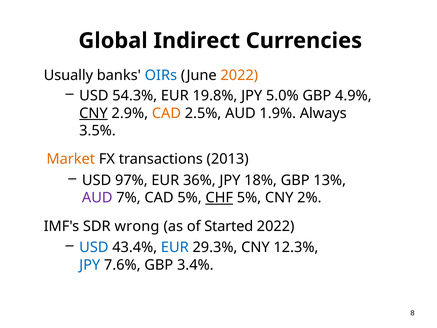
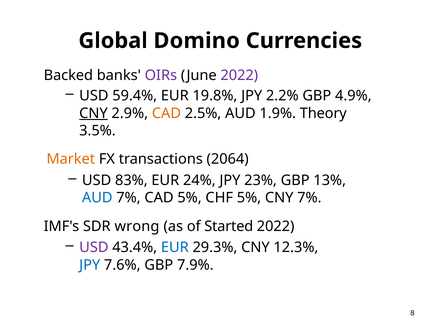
Indirect: Indirect -> Domino
Usually: Usually -> Backed
OIRs colour: blue -> purple
2022 at (239, 75) colour: orange -> purple
54.3%: 54.3% -> 59.4%
5.0%: 5.0% -> 2.2%
Always: Always -> Theory
2013: 2013 -> 2064
97%: 97% -> 83%
36%: 36% -> 24%
18%: 18% -> 23%
AUD at (97, 198) colour: purple -> blue
CHF underline: present -> none
CNY 2%: 2% -> 7%
USD at (94, 247) colour: blue -> purple
3.4%: 3.4% -> 7.9%
